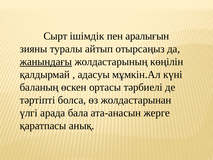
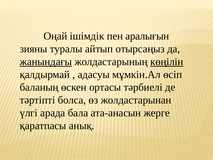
Сырт: Сырт -> Оңай
көңілін underline: none -> present
күні: күні -> өсіп
